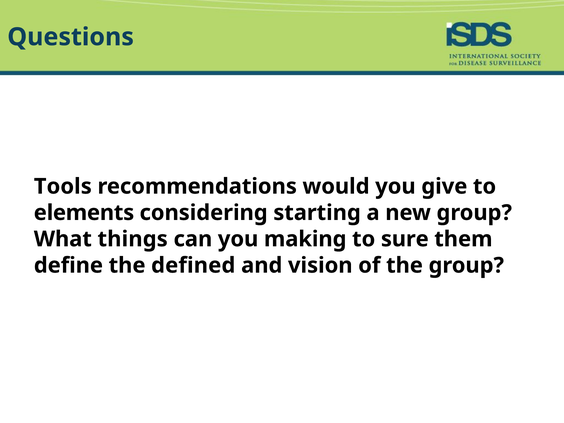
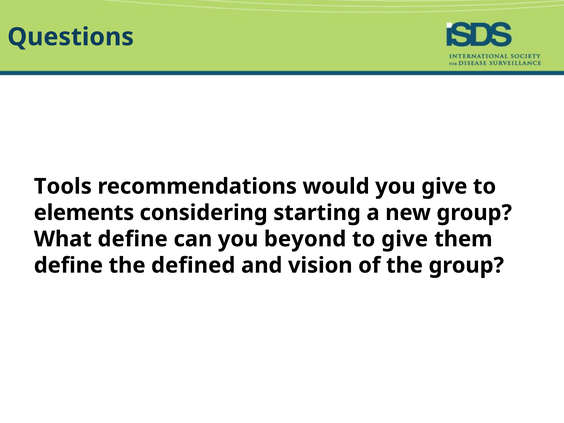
What things: things -> define
making: making -> beyond
to sure: sure -> give
